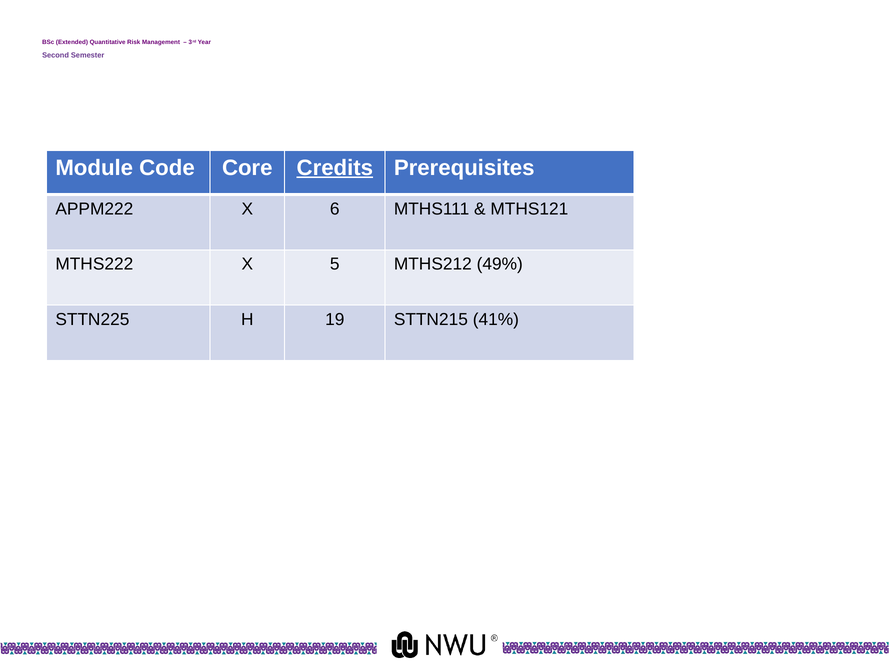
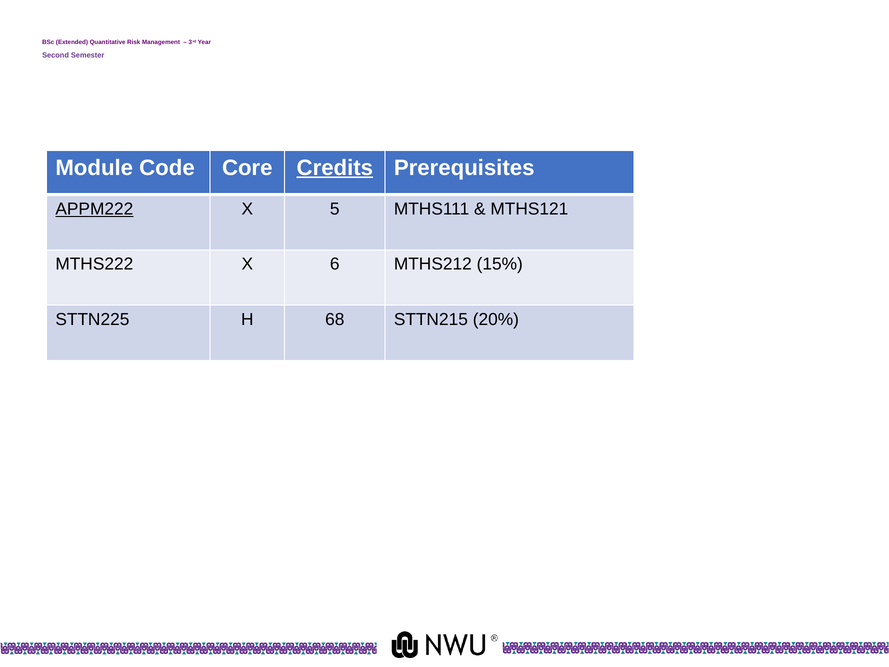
APPM222 underline: none -> present
6: 6 -> 5
5: 5 -> 6
49%: 49% -> 15%
19: 19 -> 68
41%: 41% -> 20%
